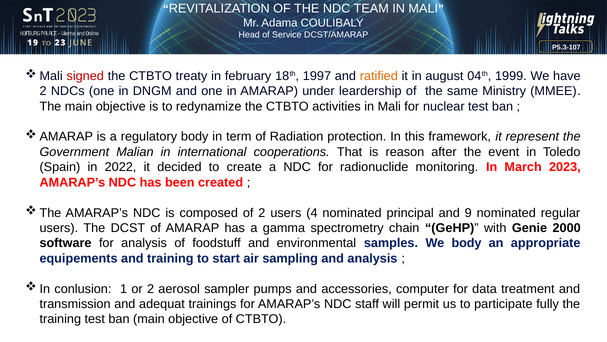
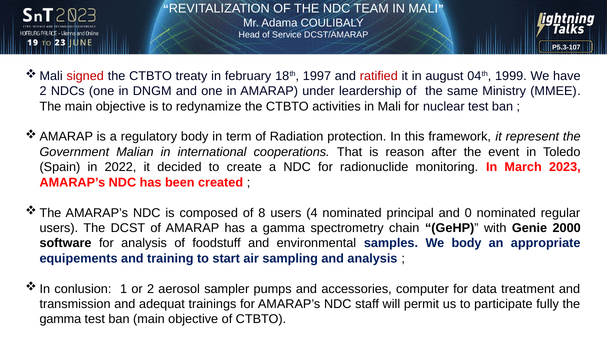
ratified colour: orange -> red
of 2: 2 -> 8
9: 9 -> 0
training at (60, 319): training -> gamma
